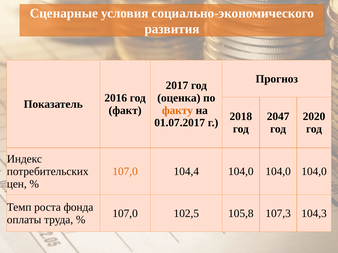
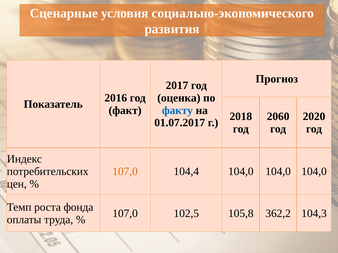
факту colour: orange -> blue
2047: 2047 -> 2060
107,3: 107,3 -> 362,2
